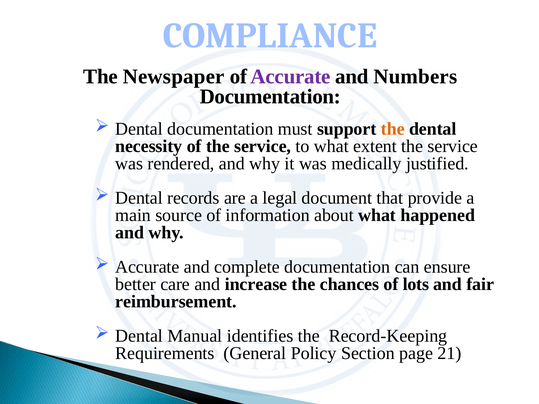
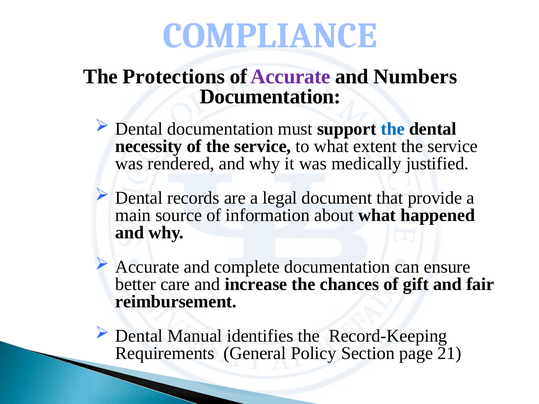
Newspaper: Newspaper -> Protections
the at (393, 129) colour: orange -> blue
lots: lots -> gift
